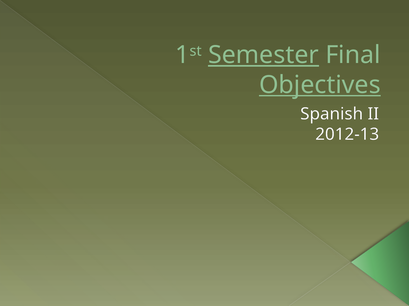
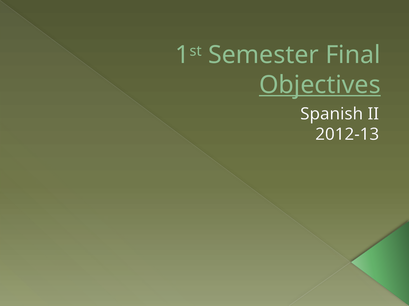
Semester underline: present -> none
